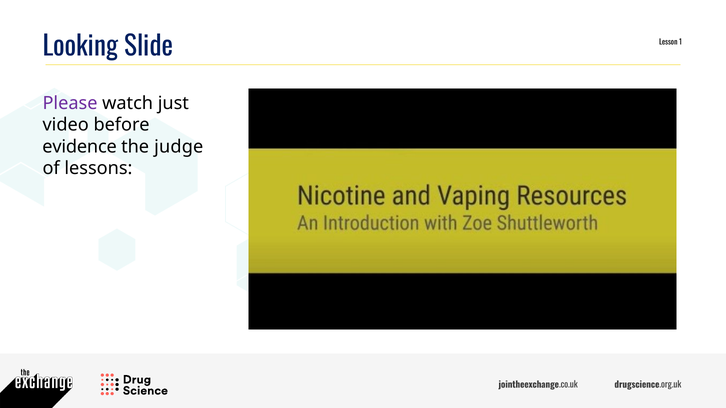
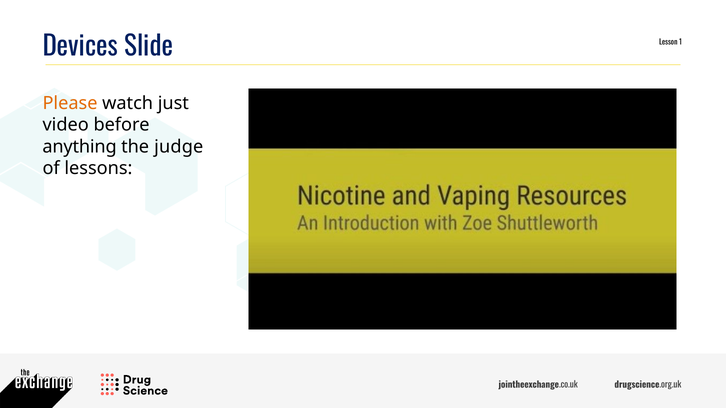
Looking: Looking -> Devices
Please colour: purple -> orange
evidence: evidence -> anything
